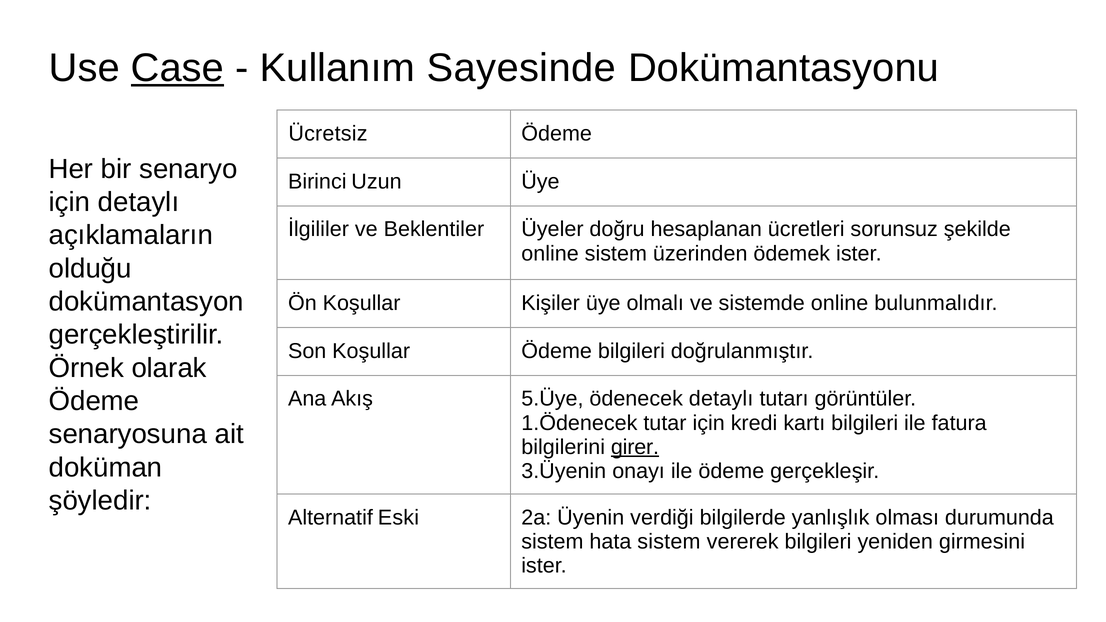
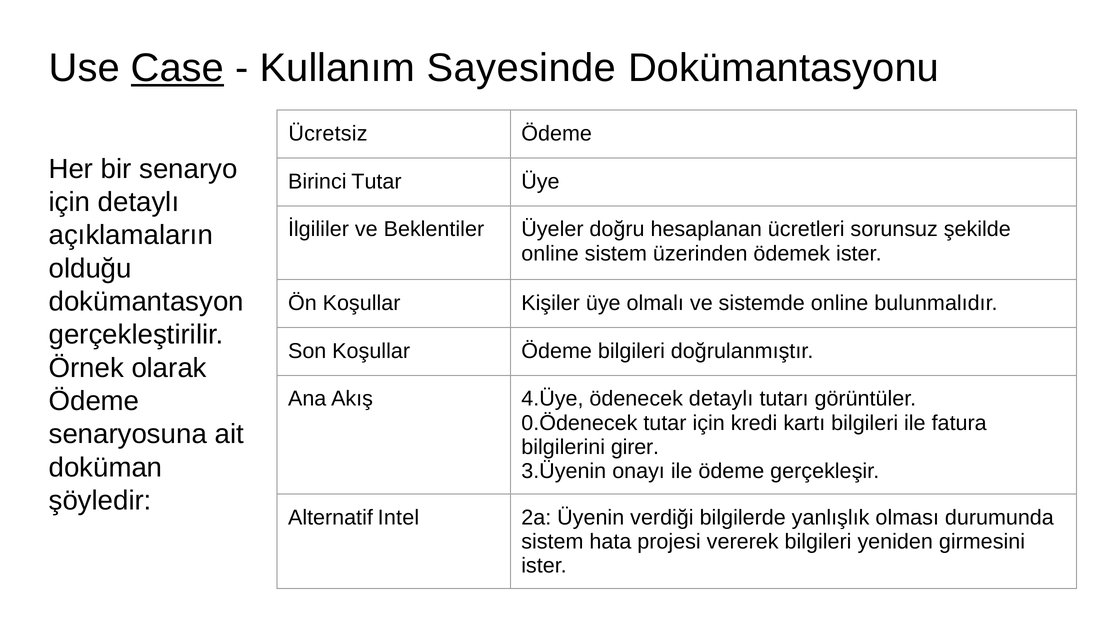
Birinci Uzun: Uzun -> Tutar
5.Üye: 5.Üye -> 4.Üye
1.Ödenecek: 1.Ödenecek -> 0.Ödenecek
girer underline: present -> none
Eski: Eski -> Intel
hata sistem: sistem -> projesi
